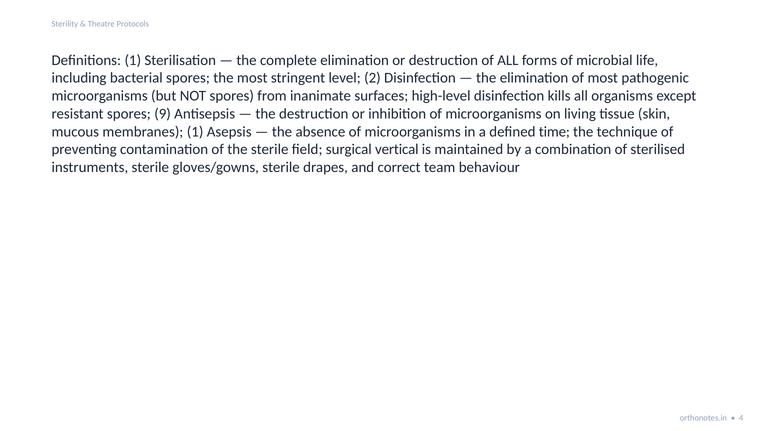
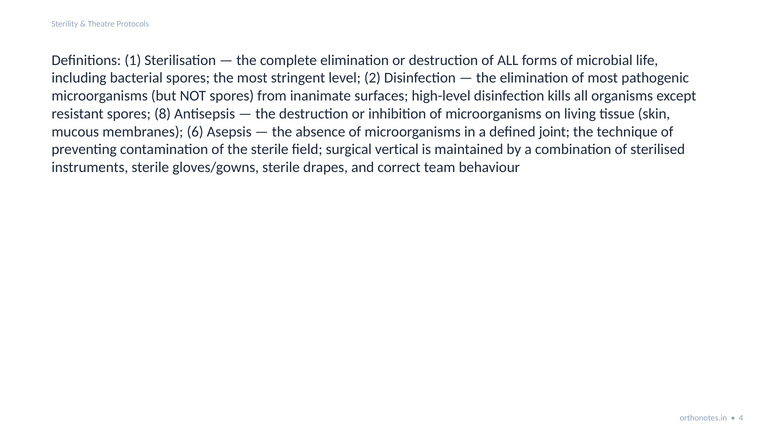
9: 9 -> 8
membranes 1: 1 -> 6
time: time -> joint
